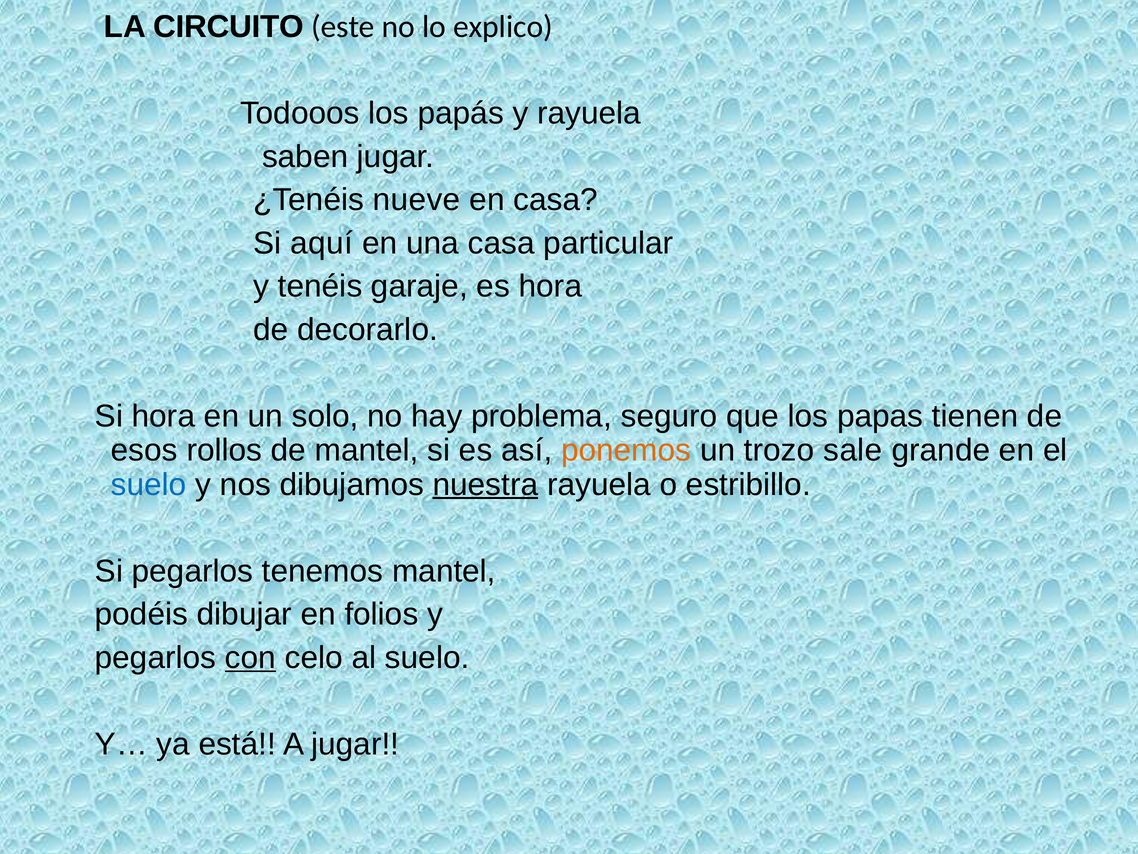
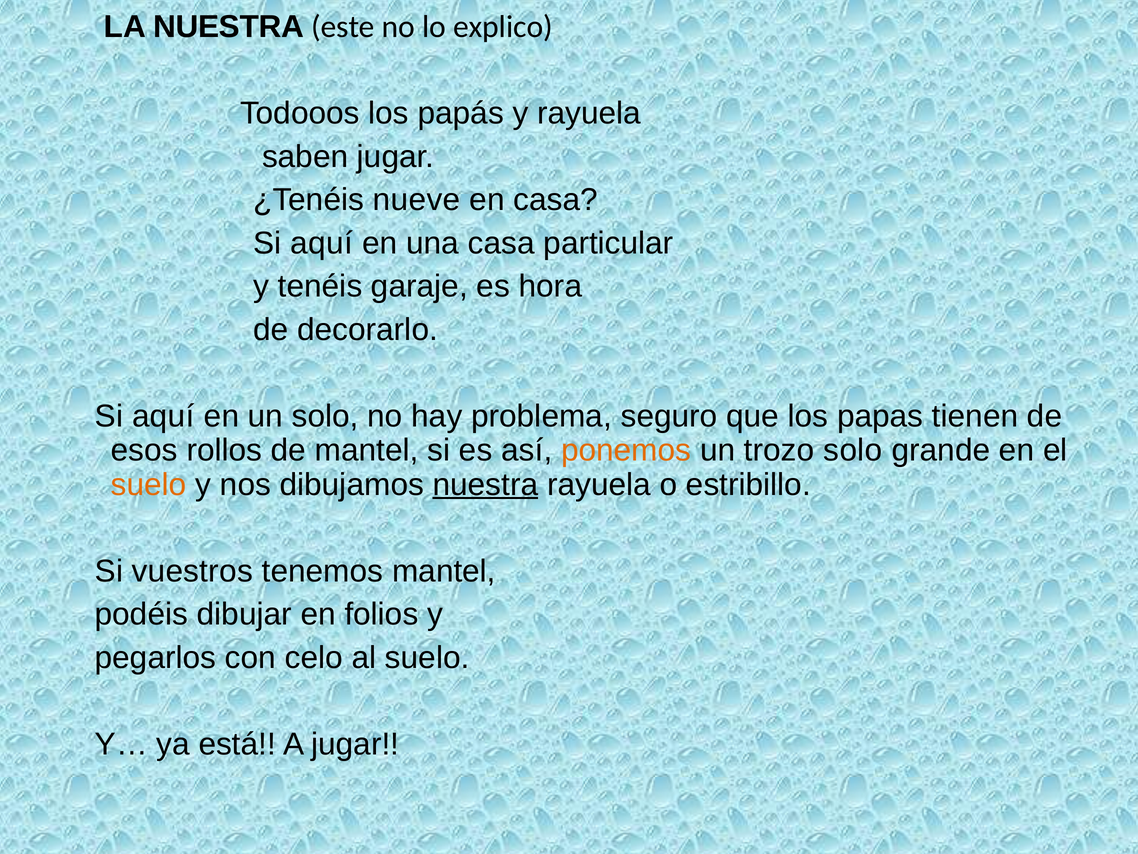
LA CIRCUITO: CIRCUITO -> NUESTRA
hora at (163, 416): hora -> aquí
trozo sale: sale -> solo
suelo at (149, 484) colour: blue -> orange
Si pegarlos: pegarlos -> vuestros
con underline: present -> none
